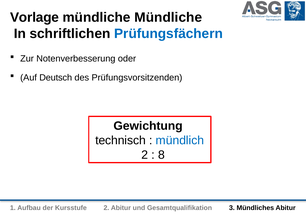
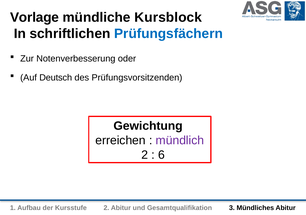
mündliche Mündliche: Mündliche -> Kursblock
technisch: technisch -> erreichen
mündlich colour: blue -> purple
8: 8 -> 6
